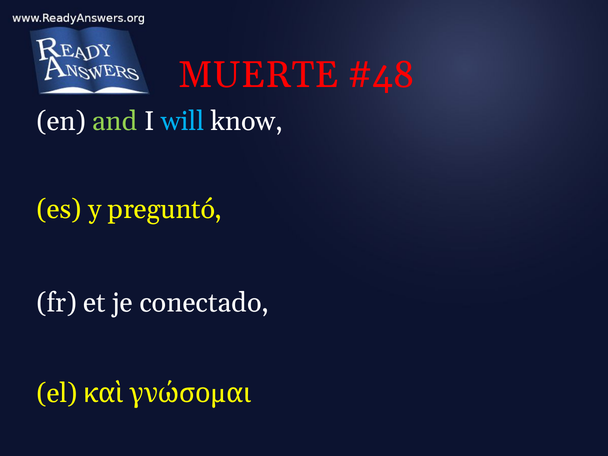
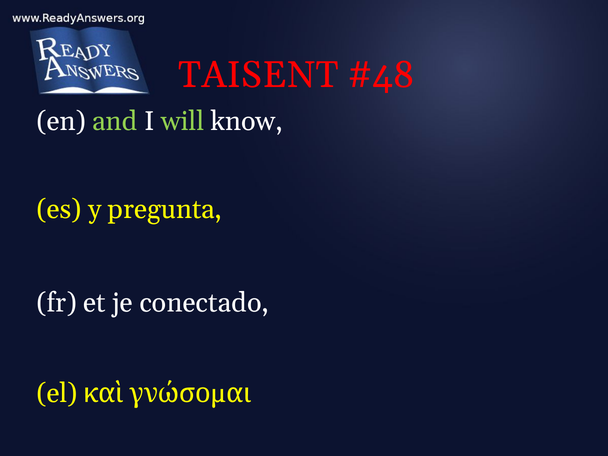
MUERTE: MUERTE -> TAISENT
will colour: light blue -> light green
preguntó: preguntó -> pregunta
